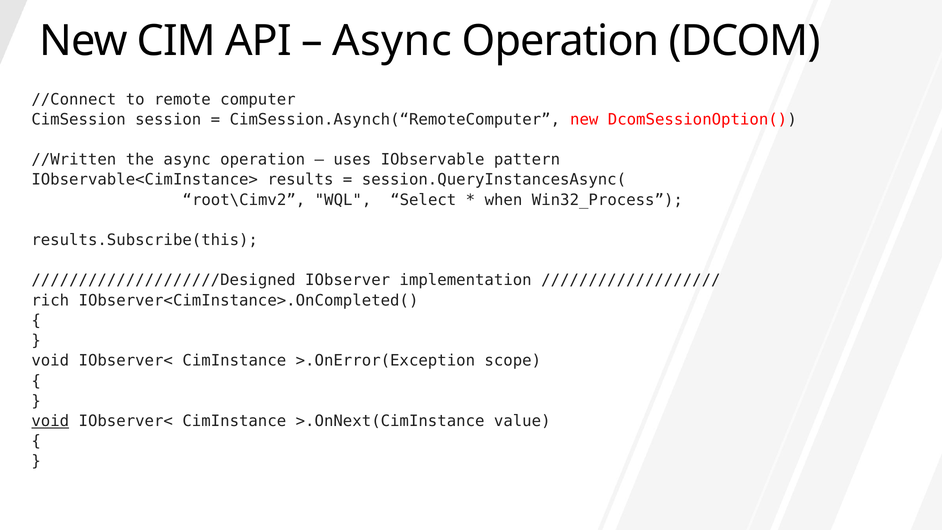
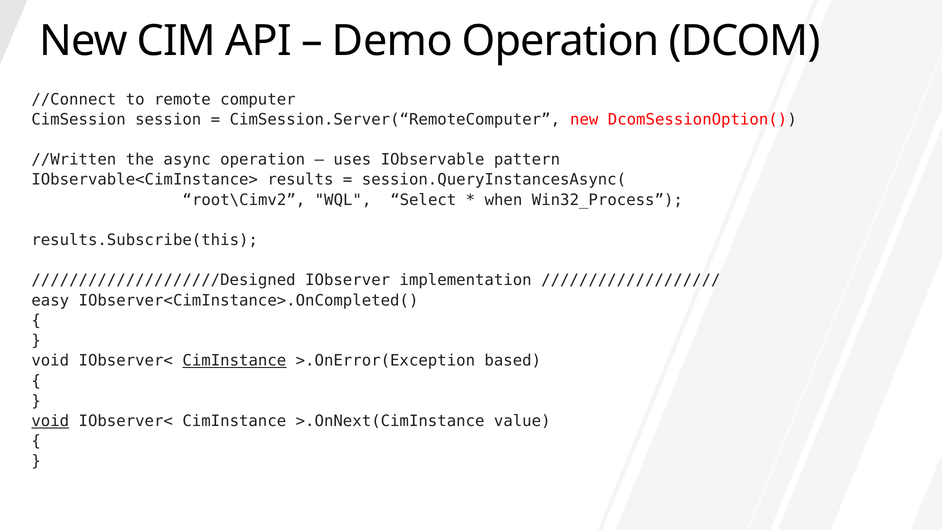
Async at (392, 41): Async -> Demo
CimSession.Asynch(“RemoteComputer: CimSession.Asynch(“RemoteComputer -> CimSession.Server(“RemoteComputer
rich: rich -> easy
CimInstance at (234, 361) underline: none -> present
scope: scope -> based
